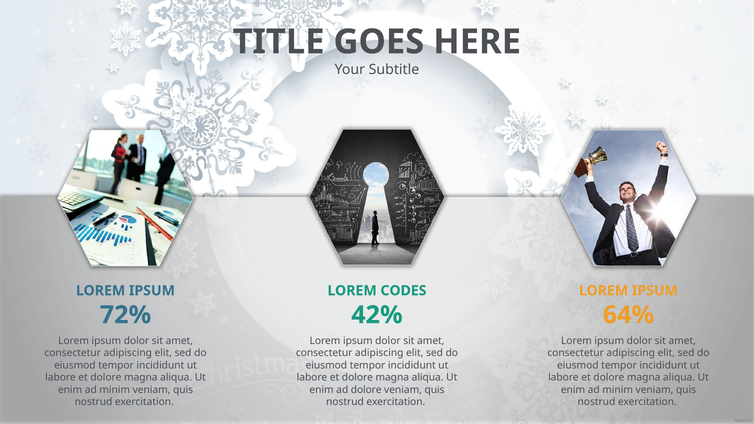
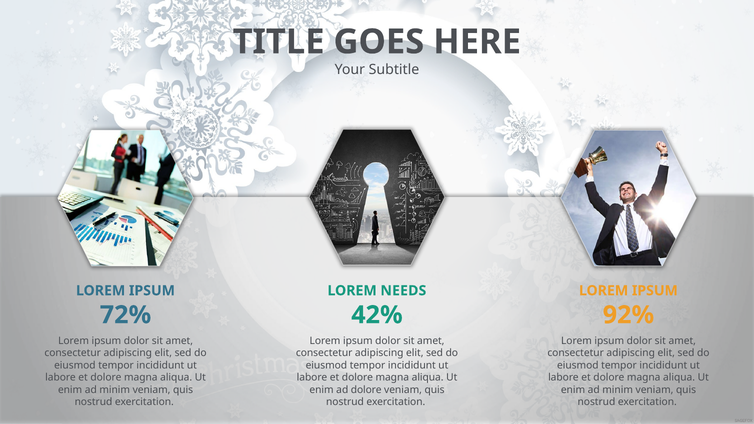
CODES: CODES -> NEEDS
64%: 64% -> 92%
